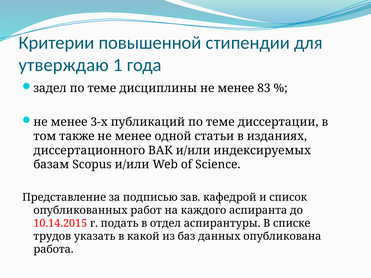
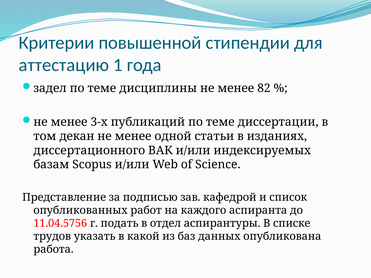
утверждаю: утверждаю -> аттестацию
83: 83 -> 82
также: также -> декан
10.14.2015: 10.14.2015 -> 11.04.5756
